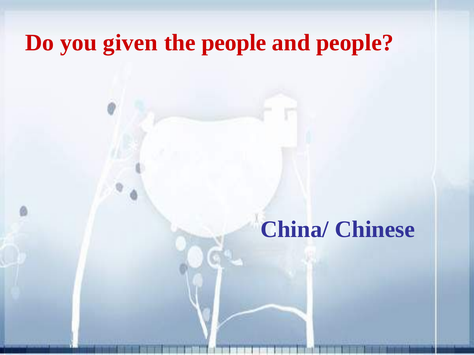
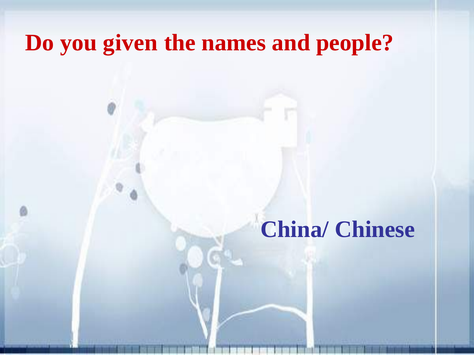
the people: people -> names
